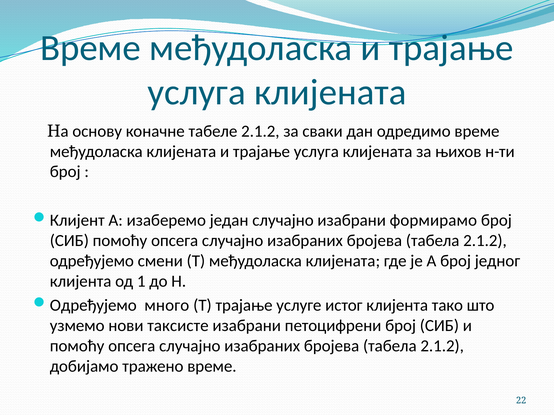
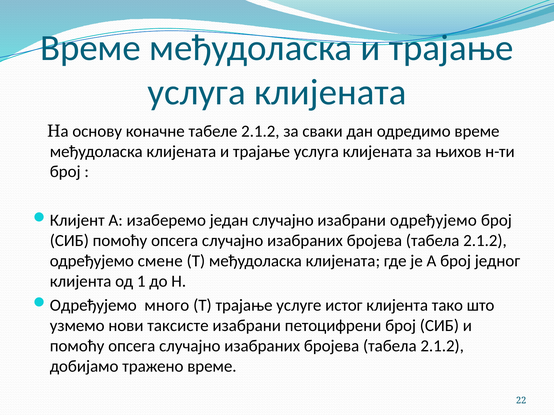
изабрани формирамо: формирамо -> одређујемо
смени: смени -> смене
